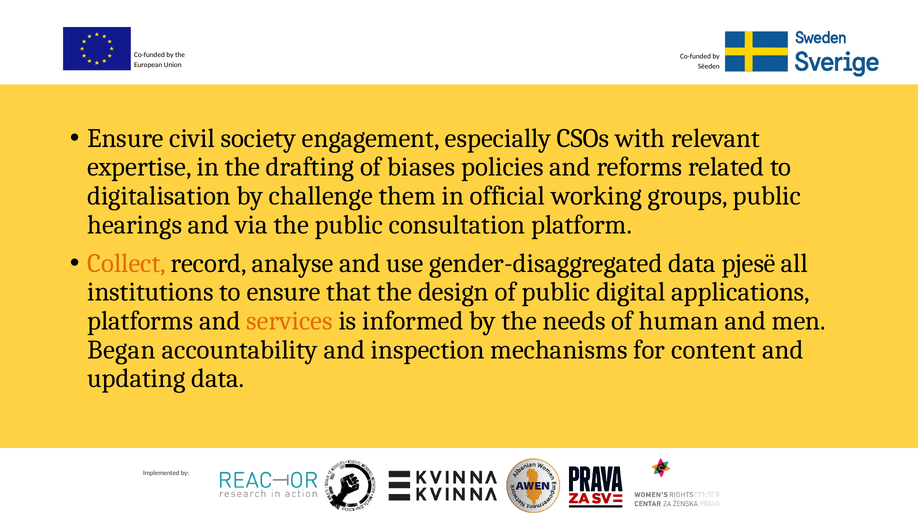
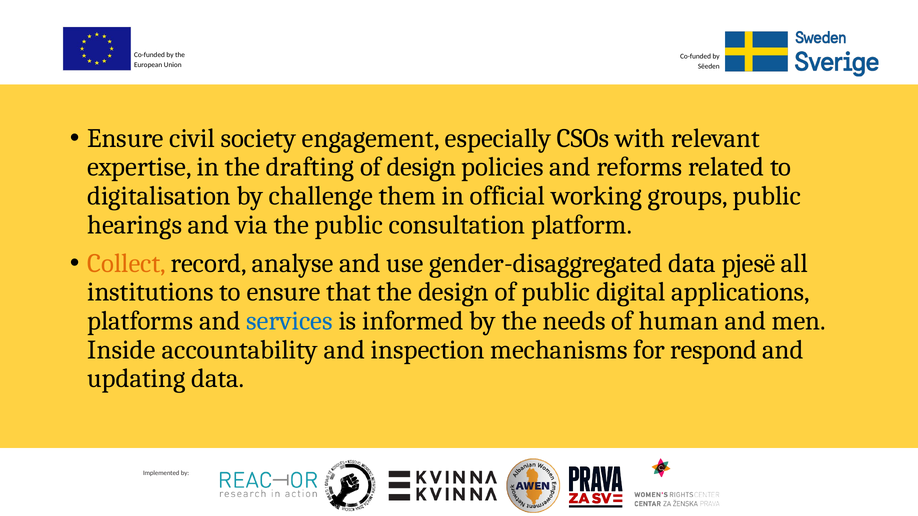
of biases: biases -> design
services colour: orange -> blue
Began: Began -> Inside
content: content -> respond
